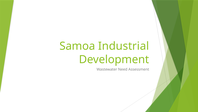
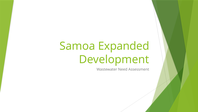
Industrial: Industrial -> Expanded
